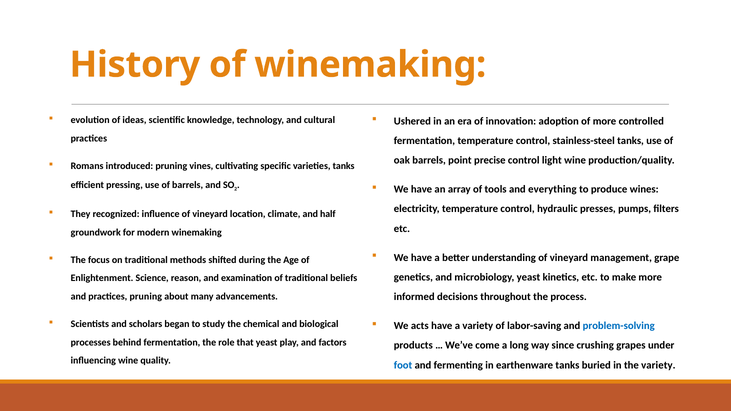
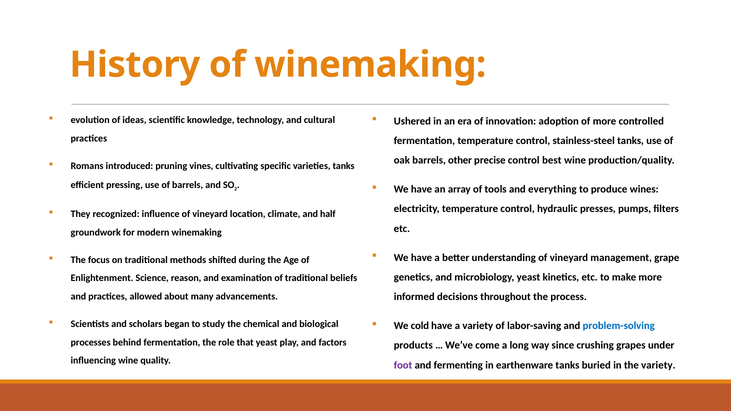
point: point -> other
light: light -> best
practices pruning: pruning -> allowed
acts: acts -> cold
foot colour: blue -> purple
